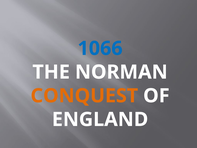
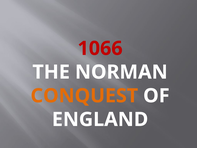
1066 colour: blue -> red
